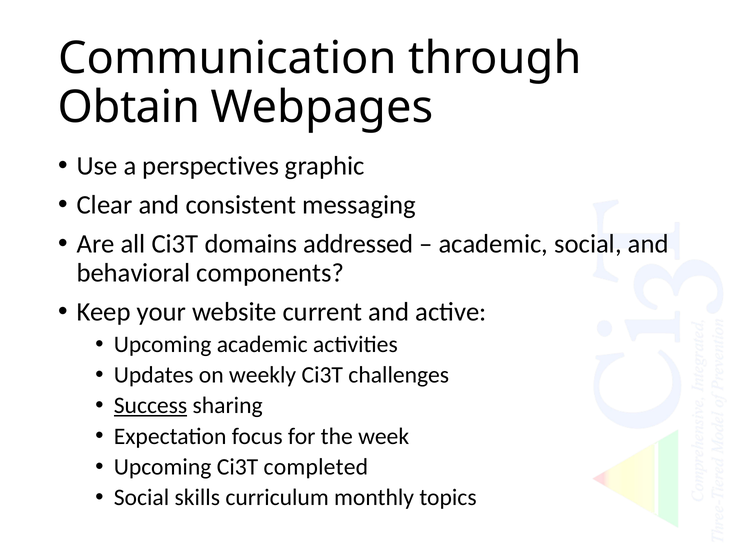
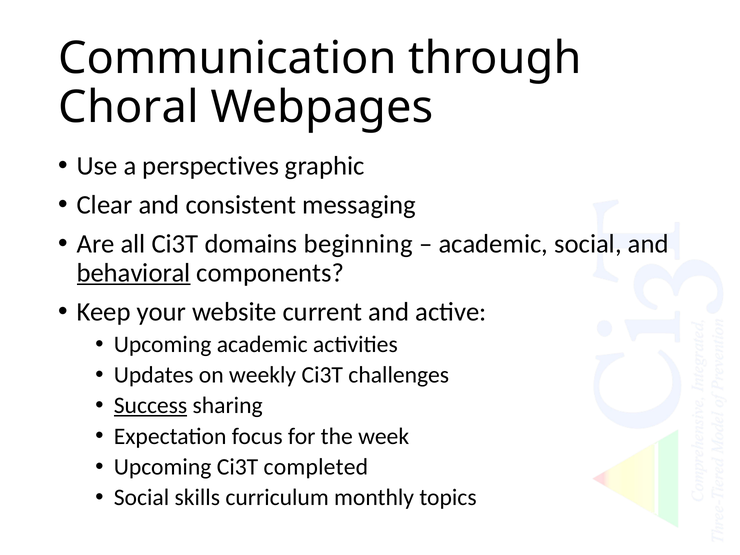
Obtain: Obtain -> Choral
addressed: addressed -> beginning
behavioral underline: none -> present
